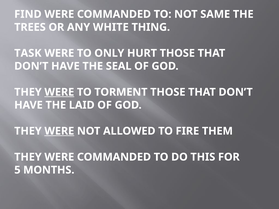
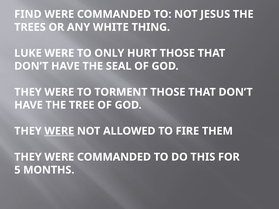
SAME: SAME -> JESUS
TASK: TASK -> LUKE
WERE at (59, 92) underline: present -> none
LAID: LAID -> TREE
